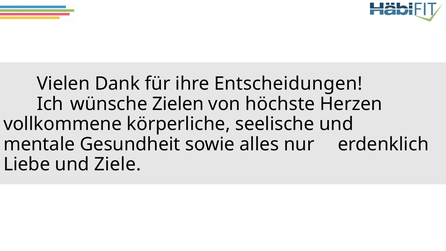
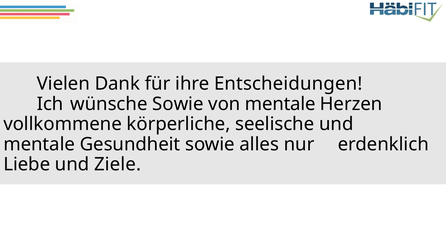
wünsche Zielen: Zielen -> Sowie
von höchste: höchste -> mentale
